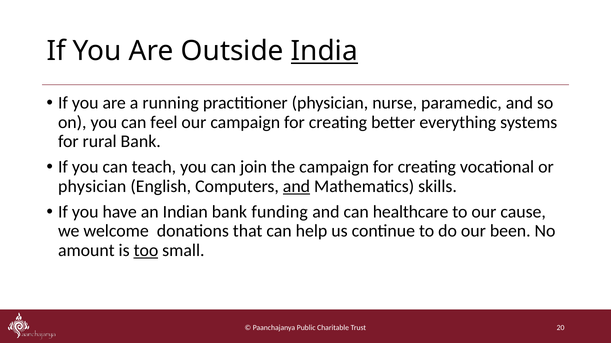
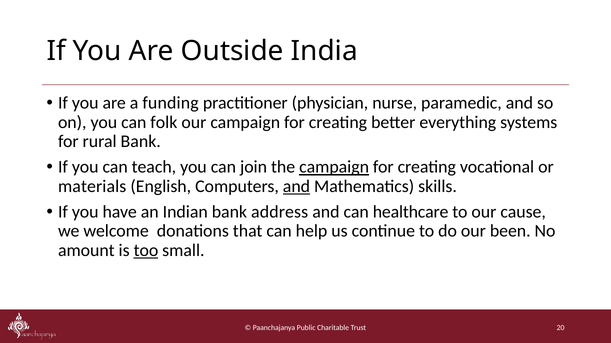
India underline: present -> none
running: running -> funding
feel: feel -> folk
campaign at (334, 167) underline: none -> present
physician at (92, 187): physician -> materials
funding: funding -> address
